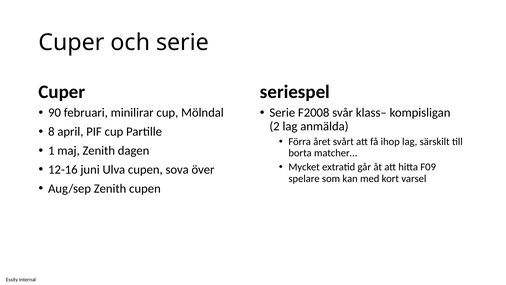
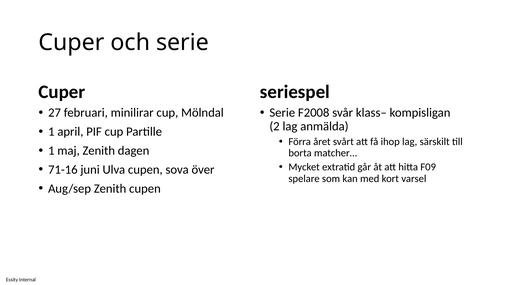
90: 90 -> 27
8 at (51, 132): 8 -> 1
12-16: 12-16 -> 71-16
